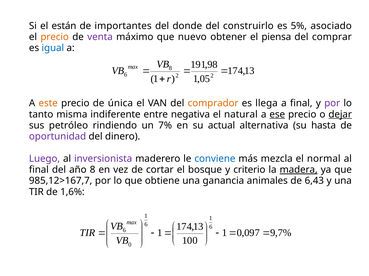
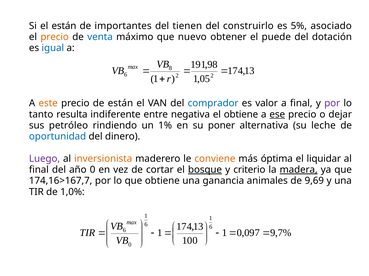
donde: donde -> tienen
venta colour: purple -> blue
piensa: piensa -> puede
comprar: comprar -> dotación
de única: única -> están
comprador colour: orange -> blue
llega: llega -> valor
misma: misma -> resulta
el natural: natural -> obtiene
dejar underline: present -> none
7%: 7% -> 1%
actual: actual -> poner
hasta: hasta -> leche
oportunidad colour: purple -> blue
inversionista colour: purple -> orange
conviene colour: blue -> orange
mezcla: mezcla -> óptima
normal: normal -> liquidar
año 8: 8 -> 0
bosque underline: none -> present
985,12>167,7: 985,12>167,7 -> 174,16>167,7
6,43: 6,43 -> 9,69
1,6%: 1,6% -> 1,0%
